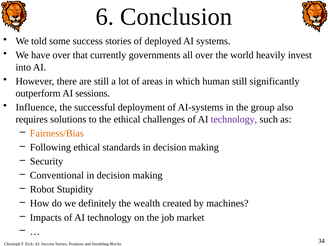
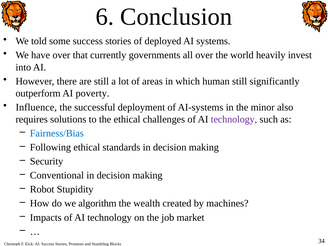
sessions: sessions -> poverty
group: group -> minor
Fairness/Bias colour: orange -> blue
definitely: definitely -> algorithm
